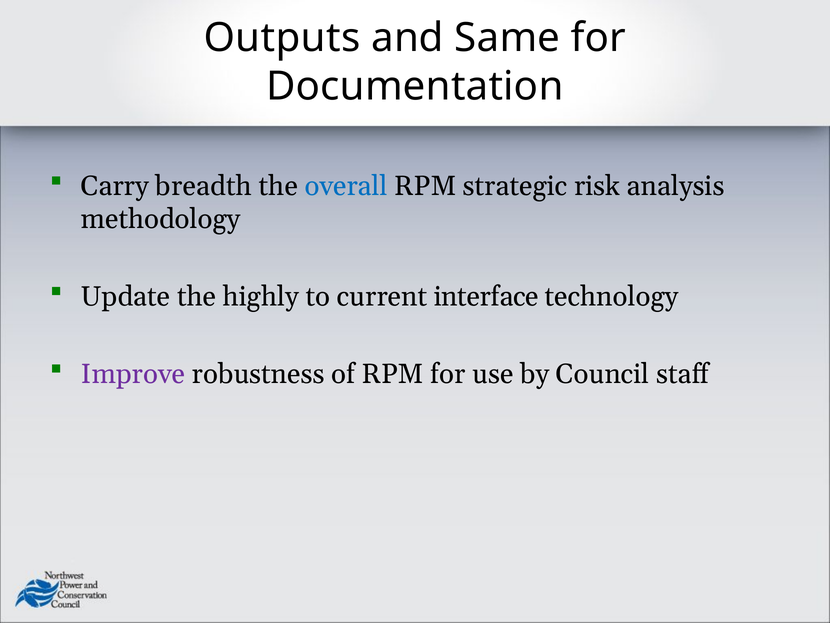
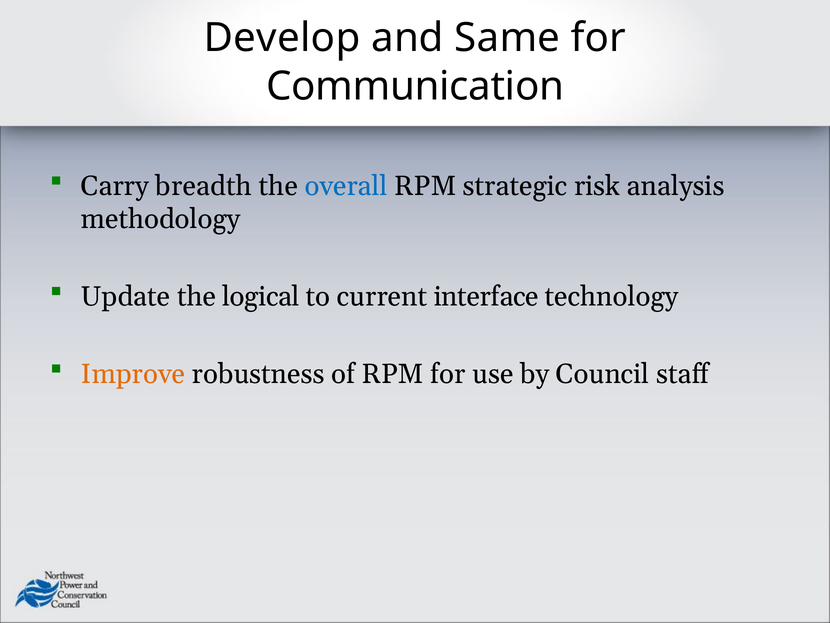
Outputs: Outputs -> Develop
Documentation: Documentation -> Communication
highly: highly -> logical
Improve colour: purple -> orange
